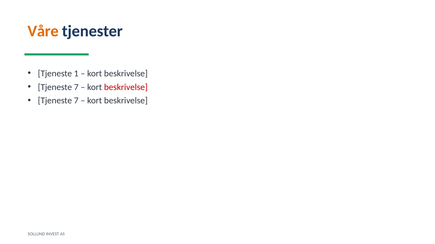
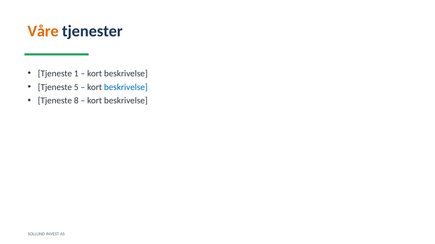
7 at (76, 87): 7 -> 5
beskrivelse at (126, 87) colour: red -> blue
7 at (76, 101): 7 -> 8
